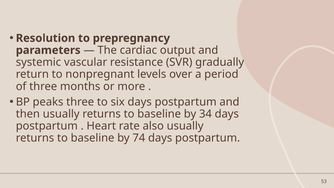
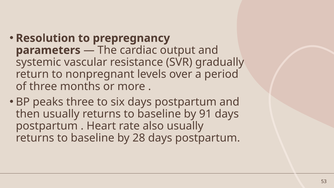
34: 34 -> 91
74: 74 -> 28
